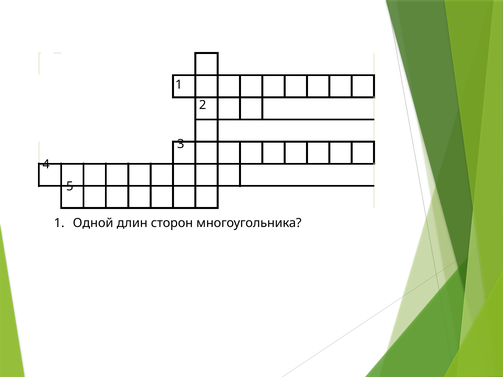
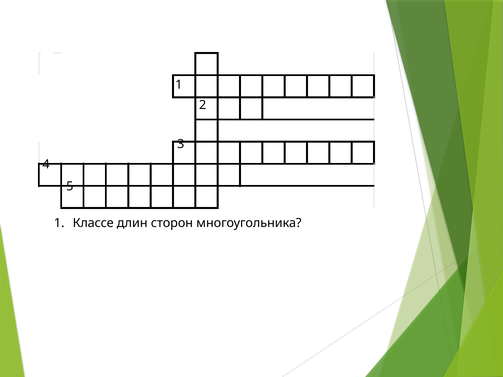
Одной: Одной -> Классе
